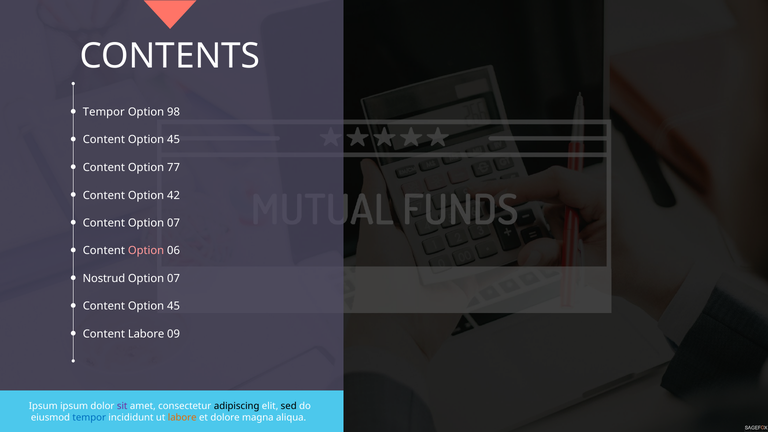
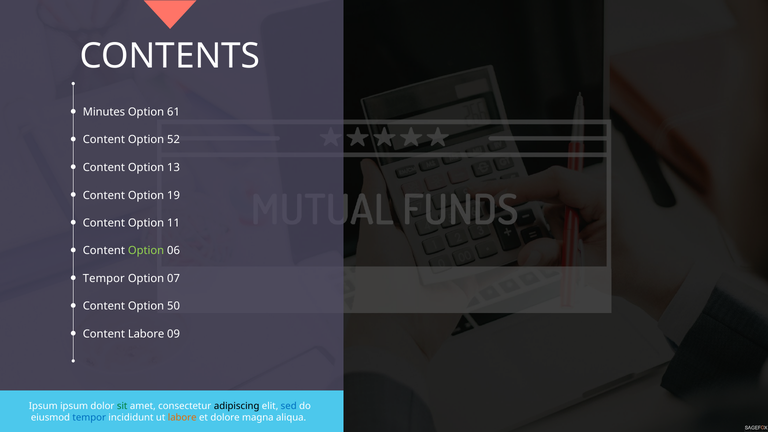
Tempor at (104, 112): Tempor -> Minutes
98: 98 -> 61
45 at (174, 140): 45 -> 52
77: 77 -> 13
42: 42 -> 19
Content Option 07: 07 -> 11
Option at (146, 251) colour: pink -> light green
Nostrud at (104, 278): Nostrud -> Tempor
45 at (174, 306): 45 -> 50
sit colour: purple -> green
sed colour: black -> blue
